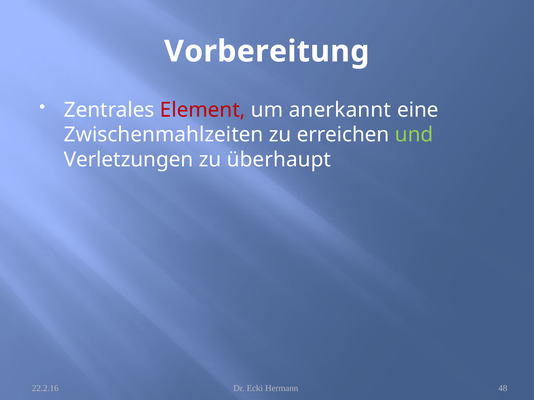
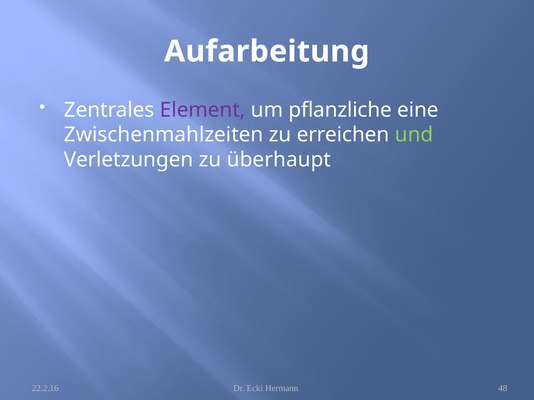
Vorbereitung: Vorbereitung -> Aufarbeitung
Element colour: red -> purple
anerkannt: anerkannt -> pflanzliche
